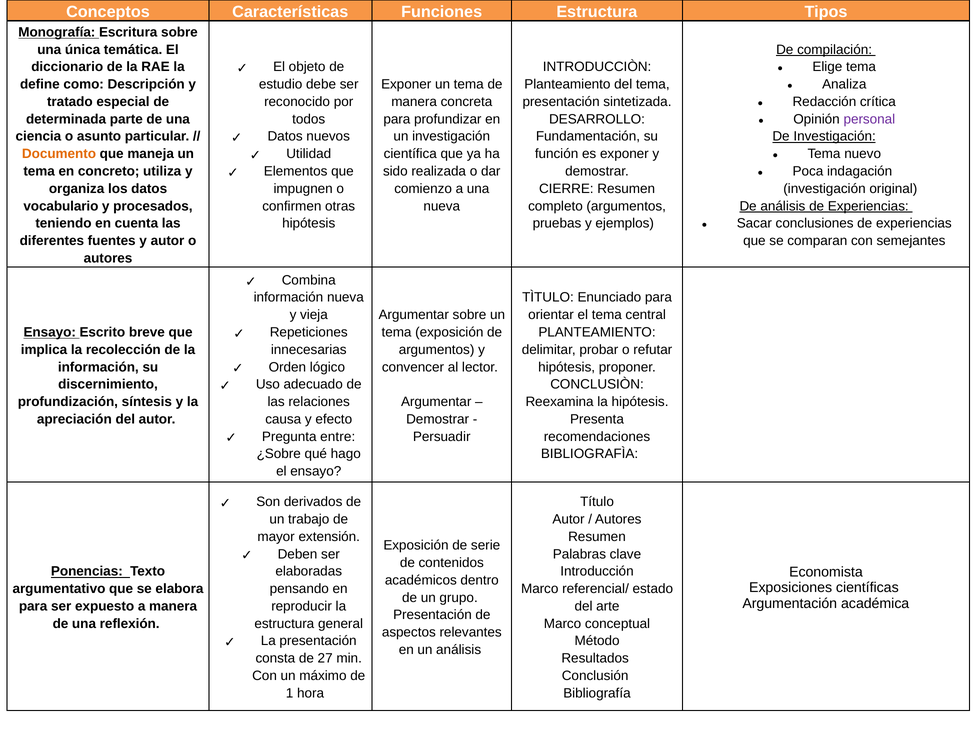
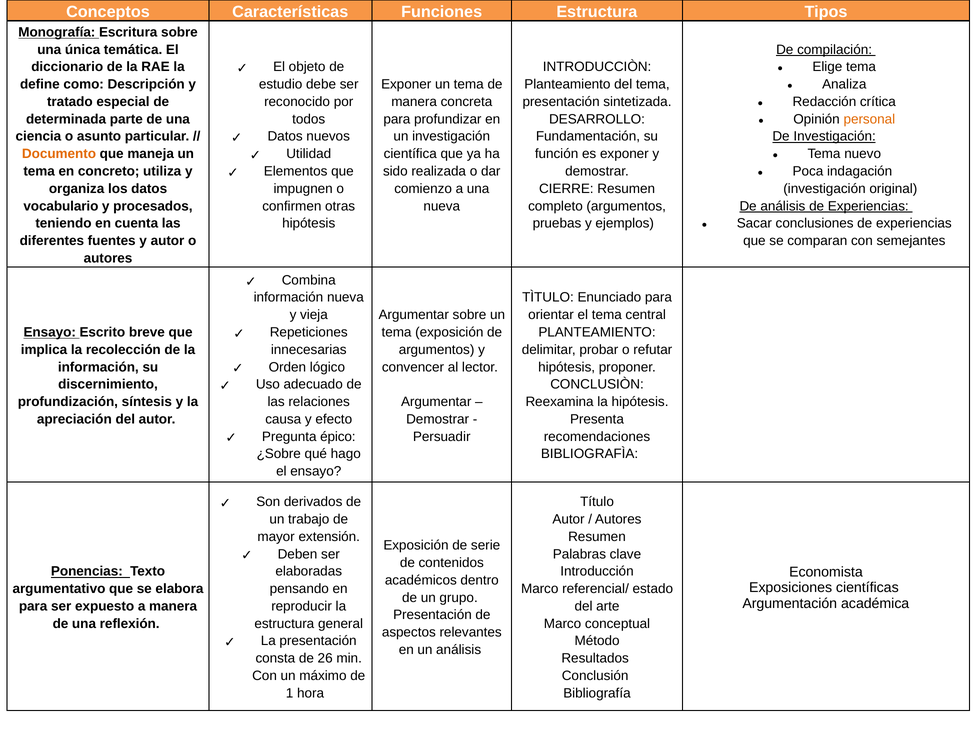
personal colour: purple -> orange
entre: entre -> épico
27: 27 -> 26
